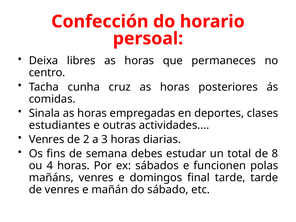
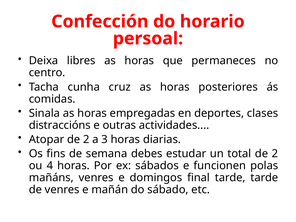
estudiantes: estudiantes -> distraccións
Venres at (47, 139): Venres -> Atopar
total de 8: 8 -> 2
